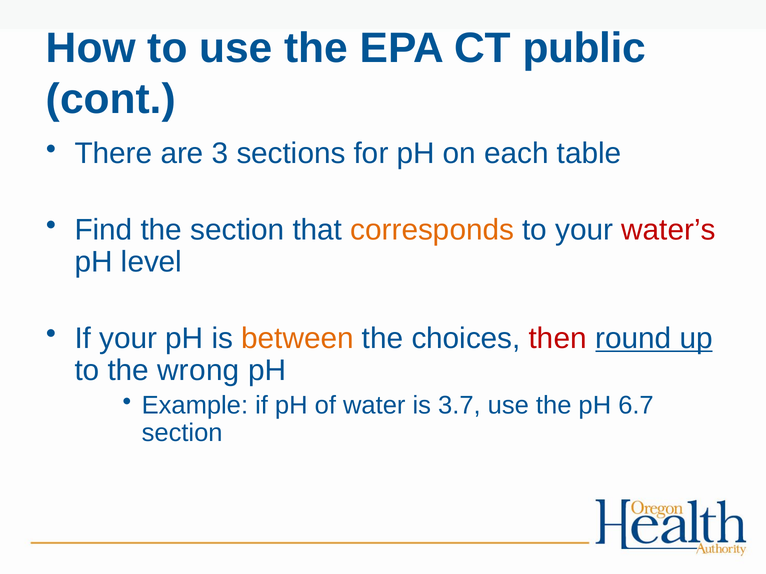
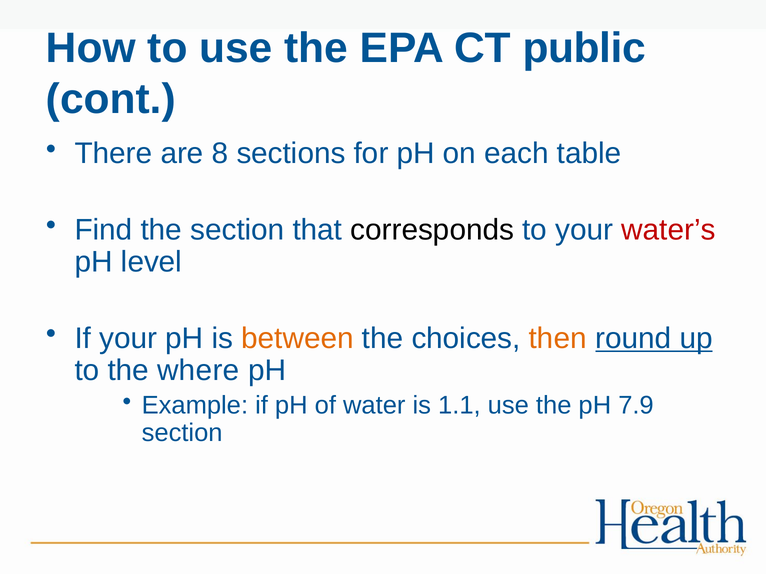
3: 3 -> 8
corresponds colour: orange -> black
then colour: red -> orange
wrong: wrong -> where
3.7: 3.7 -> 1.1
6.7: 6.7 -> 7.9
